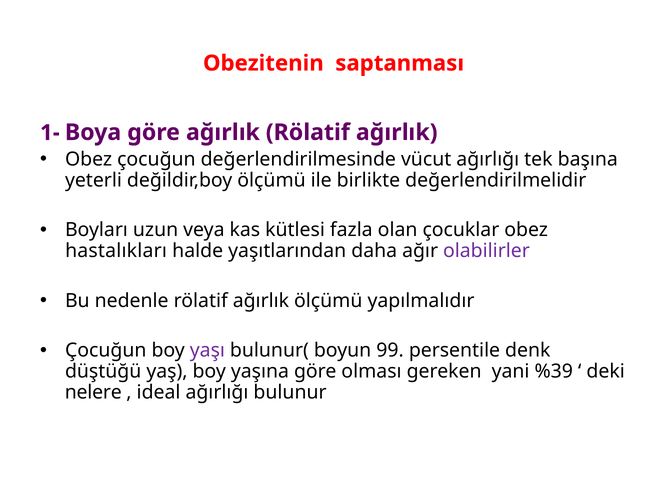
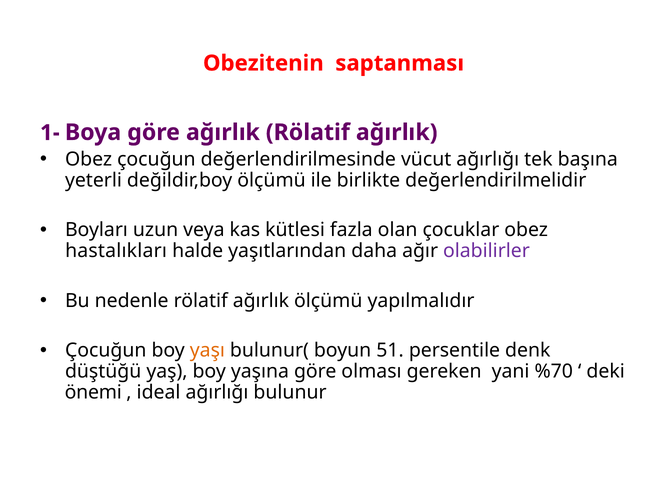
yaşı colour: purple -> orange
99: 99 -> 51
%39: %39 -> %70
nelere: nelere -> önemi
